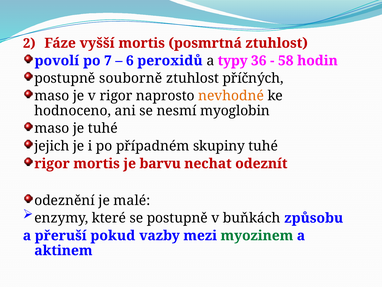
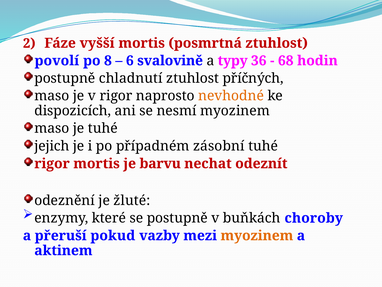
7: 7 -> 8
peroxidů: peroxidů -> svalovině
58: 58 -> 68
souborně: souborně -> chladnutí
hodnoceno: hodnoceno -> dispozicích
nesmí myoglobin: myoglobin -> myozinem
skupiny: skupiny -> zásobní
malé: malé -> žluté
způsobu: způsobu -> choroby
myozinem at (257, 235) colour: green -> orange
